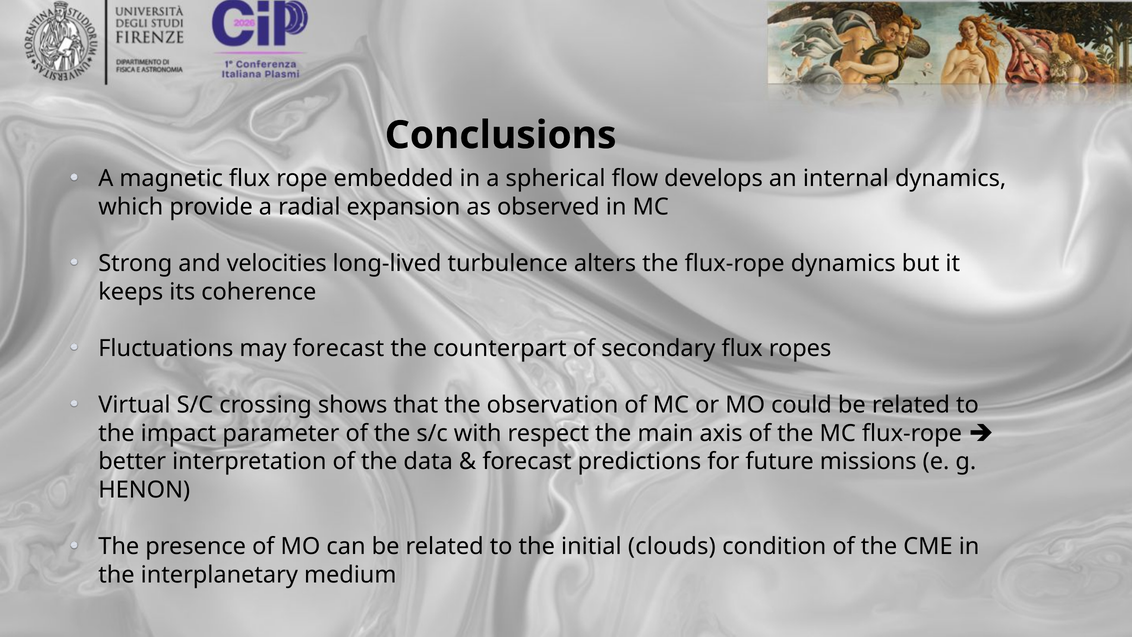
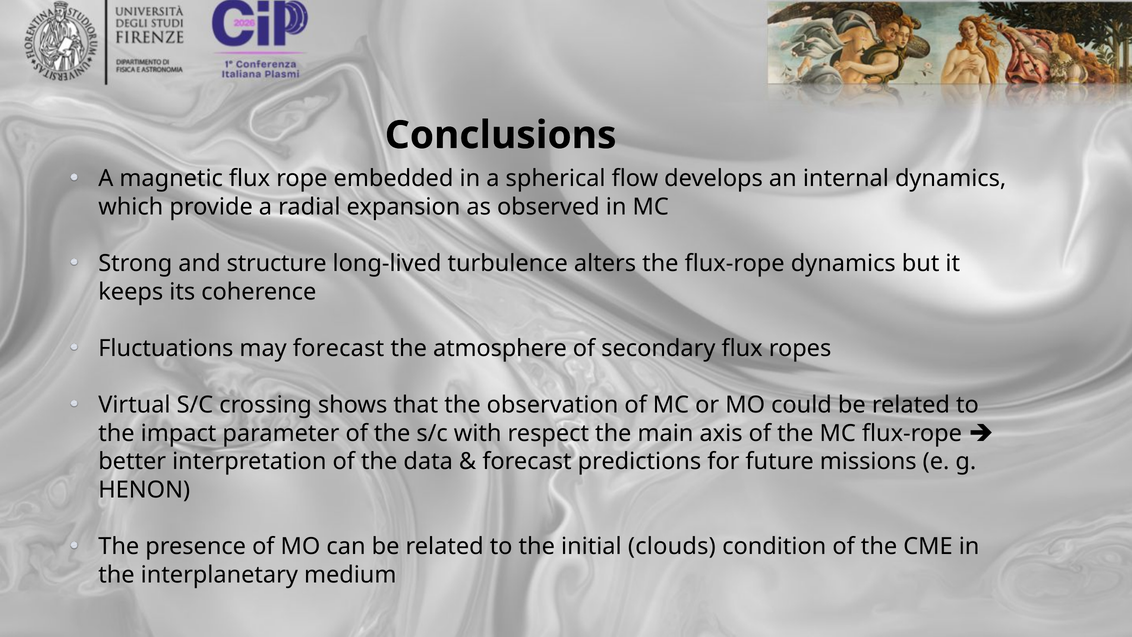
velocities: velocities -> structure
counterpart: counterpart -> atmosphere
